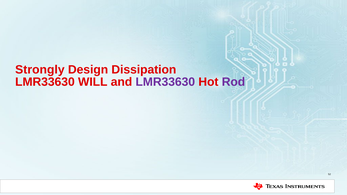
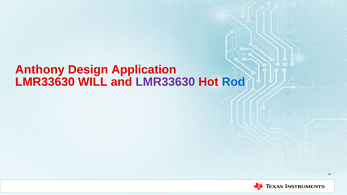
Strongly: Strongly -> Anthony
Dissipation: Dissipation -> Application
Rod colour: purple -> blue
